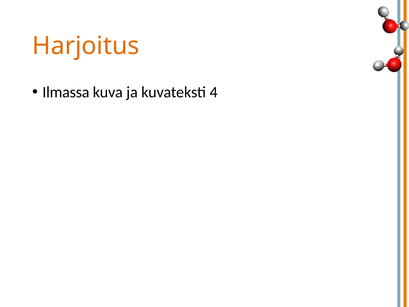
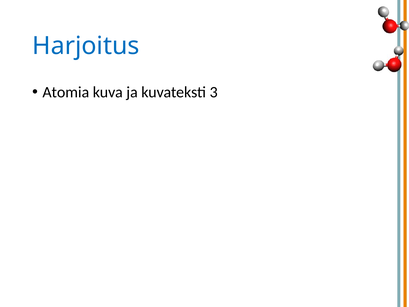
Harjoitus colour: orange -> blue
Ilmassa: Ilmassa -> Atomia
4: 4 -> 3
